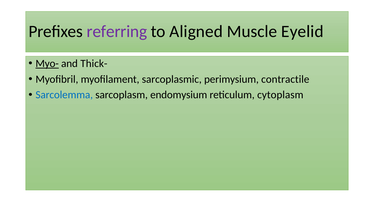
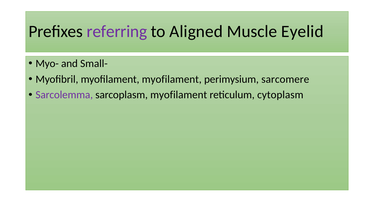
Myo- underline: present -> none
Thick-: Thick- -> Small-
myofilament sarcoplasmic: sarcoplasmic -> myofilament
contractile: contractile -> sarcomere
Sarcolemma colour: blue -> purple
sarcoplasm endomysium: endomysium -> myofilament
